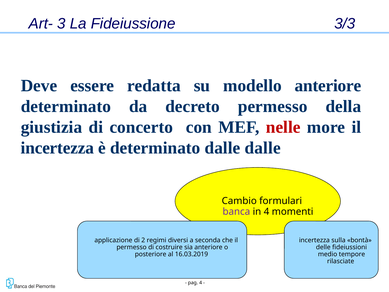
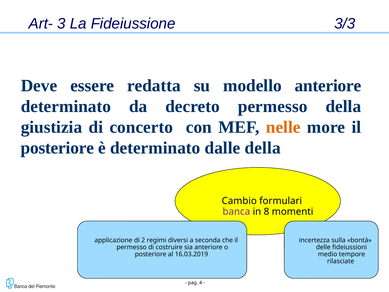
nelle colour: red -> orange
incertezza at (57, 148): incertezza -> posteriore
dalle dalle: dalle -> della
in 4: 4 -> 8
